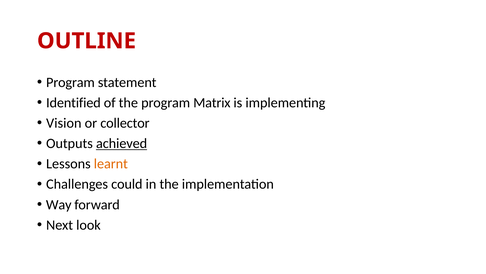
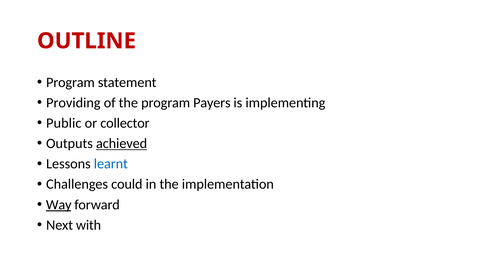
Identified: Identified -> Providing
Matrix: Matrix -> Payers
Vision: Vision -> Public
learnt colour: orange -> blue
Way underline: none -> present
look: look -> with
